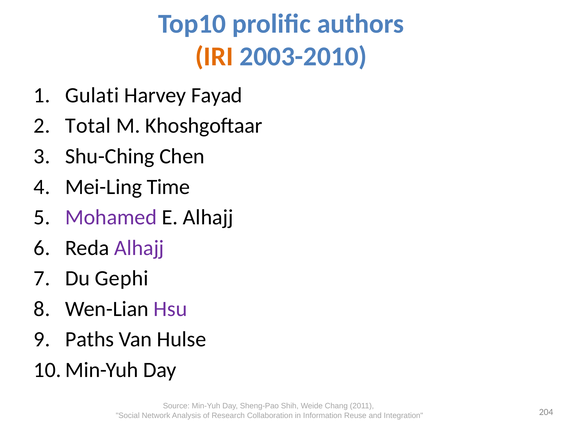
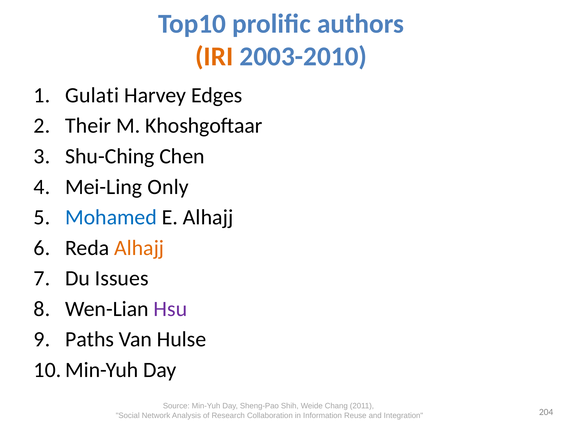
Fayad: Fayad -> Edges
Total: Total -> Their
Time: Time -> Only
Mohamed colour: purple -> blue
Alhajj at (139, 248) colour: purple -> orange
Gephi: Gephi -> Issues
